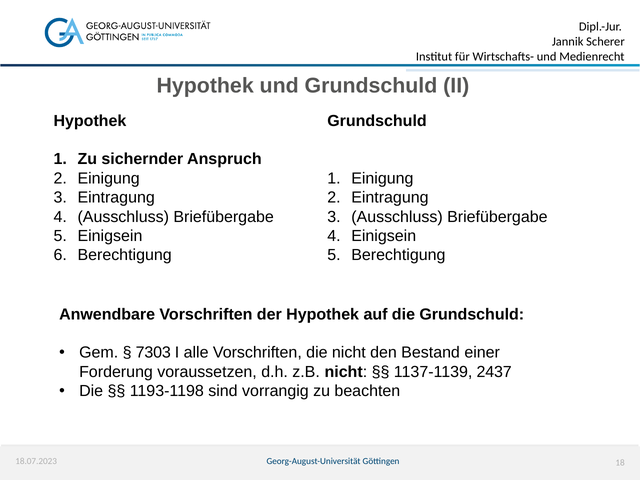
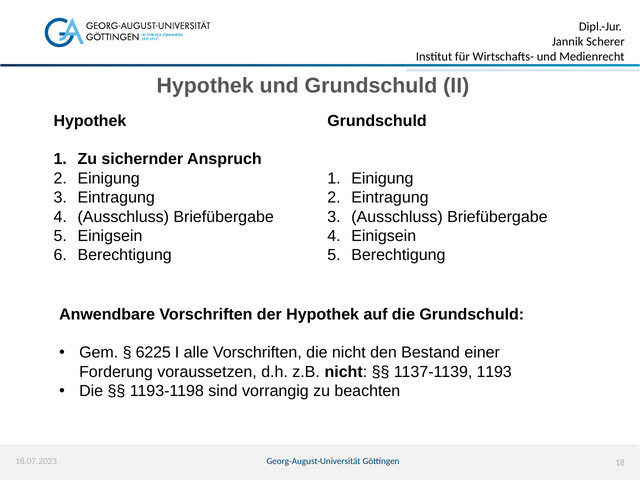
7303: 7303 -> 6225
2437: 2437 -> 1193
